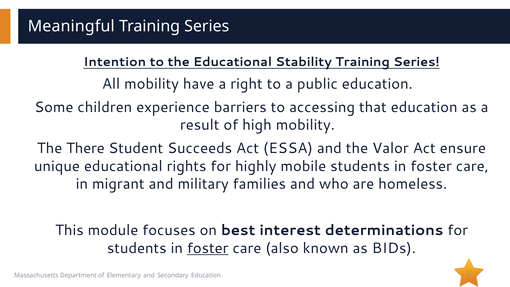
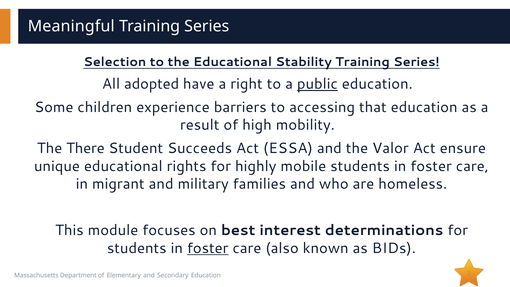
Intention: Intention -> Selection
All mobility: mobility -> adopted
public underline: none -> present
